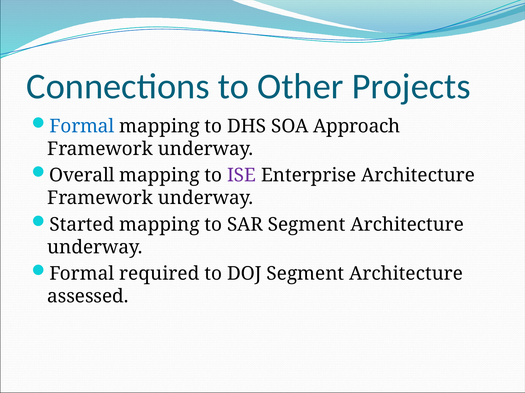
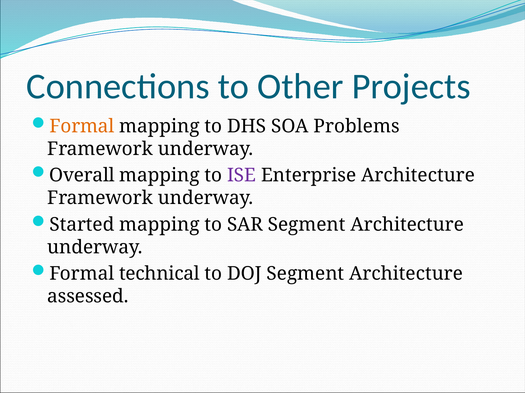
Formal at (82, 126) colour: blue -> orange
Approach: Approach -> Problems
required: required -> technical
